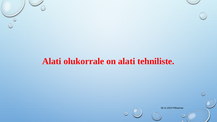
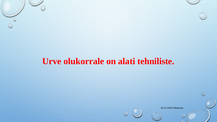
Alati at (52, 61): Alati -> Urve
